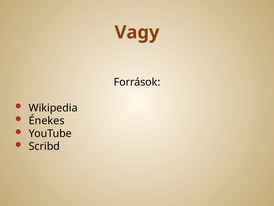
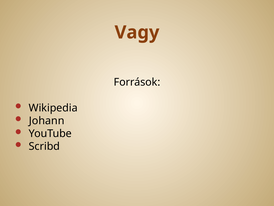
Énekes: Énekes -> Johann
